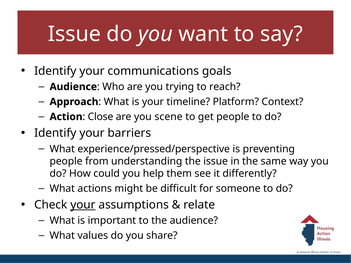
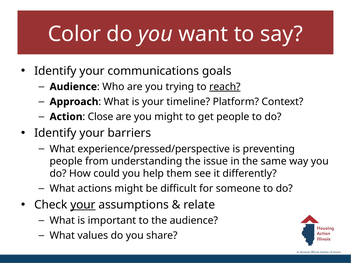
Issue at (74, 34): Issue -> Color
reach underline: none -> present
you scene: scene -> might
